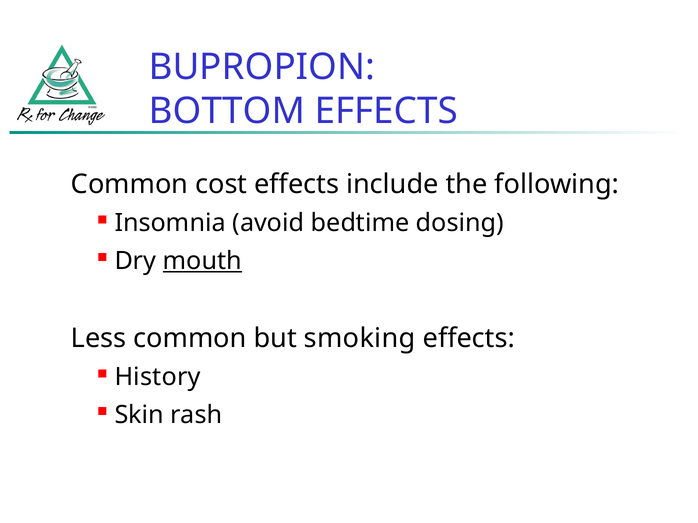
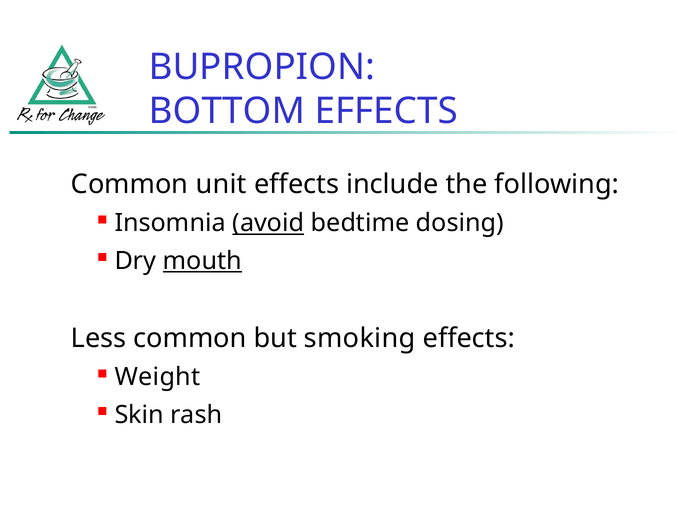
cost: cost -> unit
avoid underline: none -> present
History: History -> Weight
